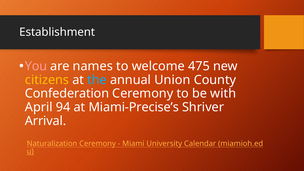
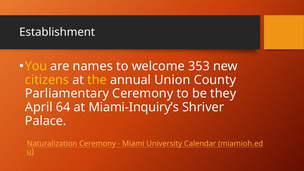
You colour: pink -> yellow
475: 475 -> 353
the colour: light blue -> yellow
Confederation: Confederation -> Parliamentary
with: with -> they
94: 94 -> 64
Miami-Precise’s: Miami-Precise’s -> Miami-Inquiry’s
Arrival: Arrival -> Palace
